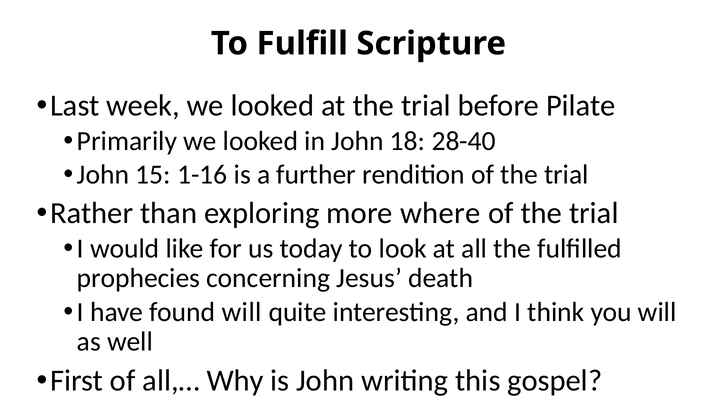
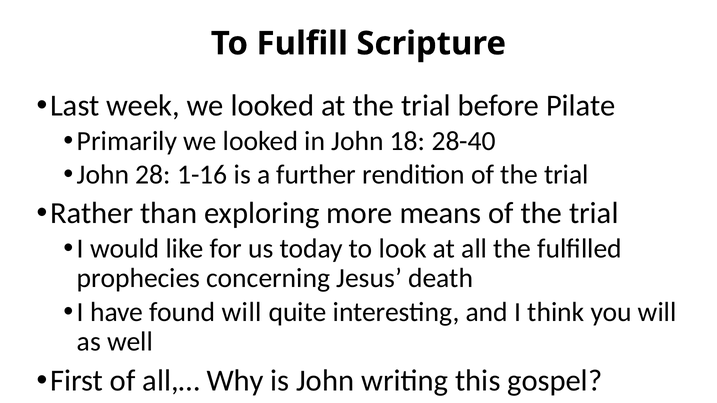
15: 15 -> 28
where: where -> means
